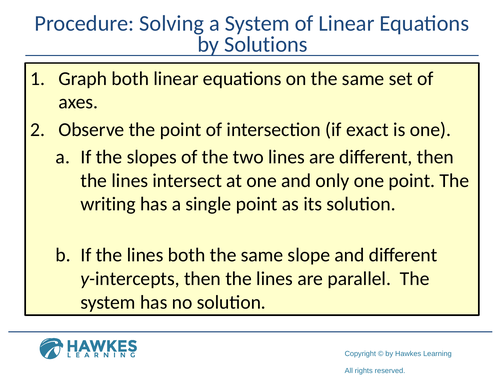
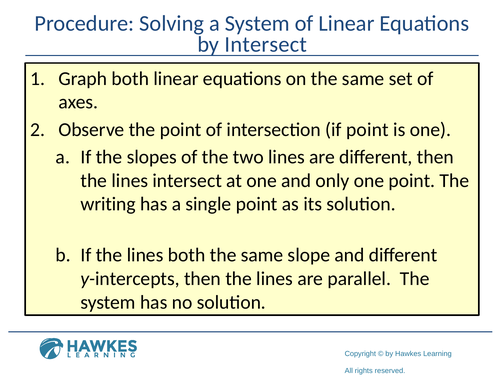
by Solutions: Solutions -> Intersect
if exact: exact -> point
